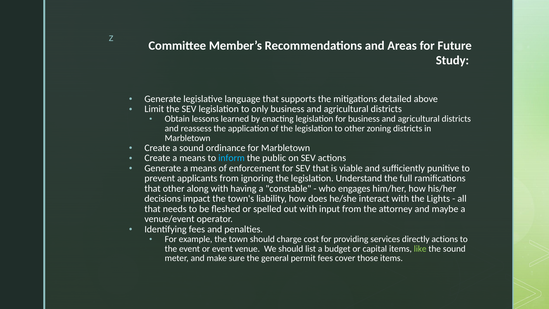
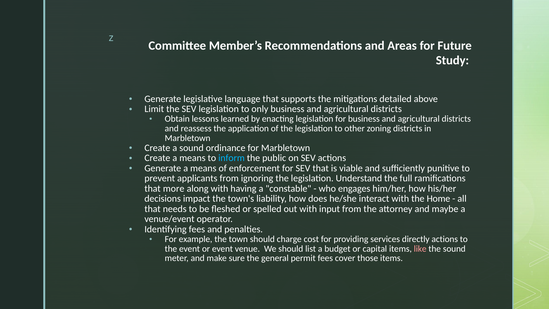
that other: other -> more
Lights: Lights -> Home
like colour: light green -> pink
